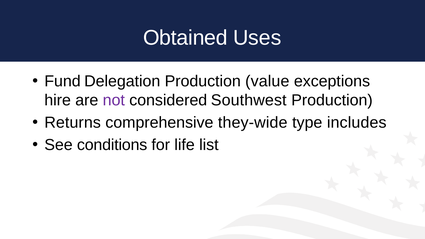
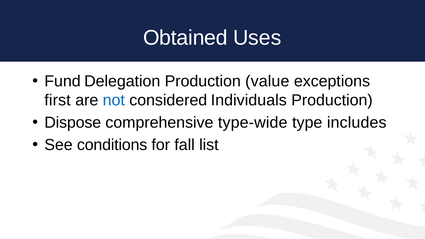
hire: hire -> first
not colour: purple -> blue
Southwest: Southwest -> Individuals
Returns: Returns -> Dispose
they-wide: they-wide -> type-wide
life: life -> fall
